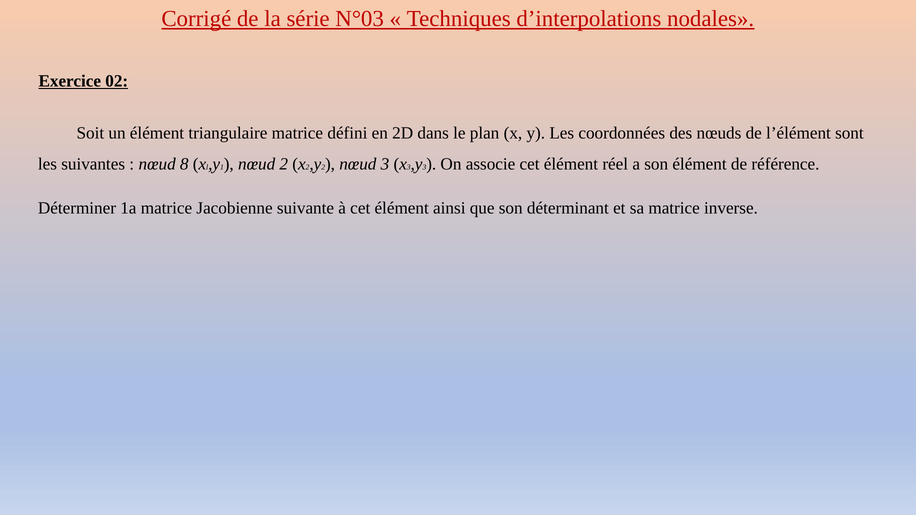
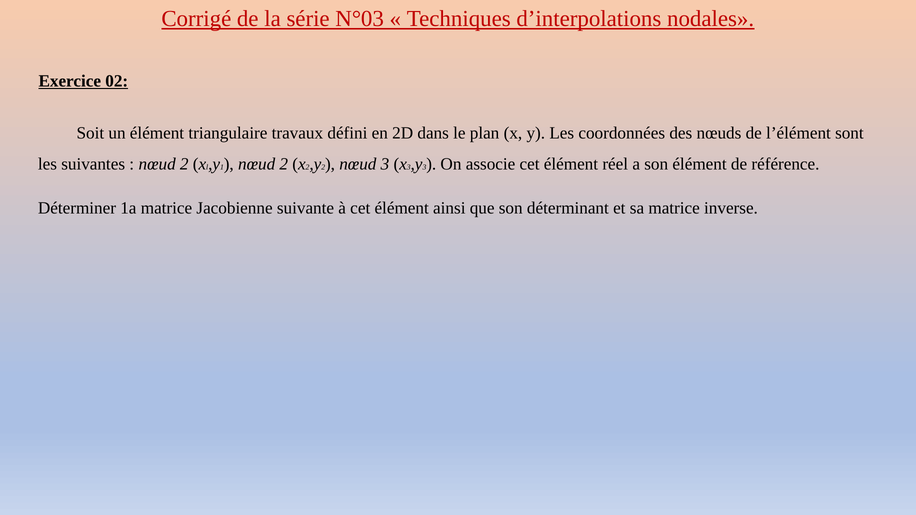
triangulaire matrice: matrice -> travaux
8 at (184, 164): 8 -> 2
